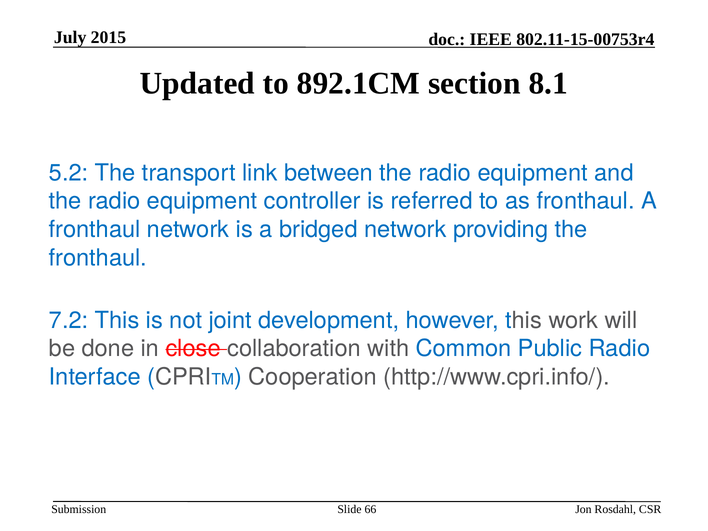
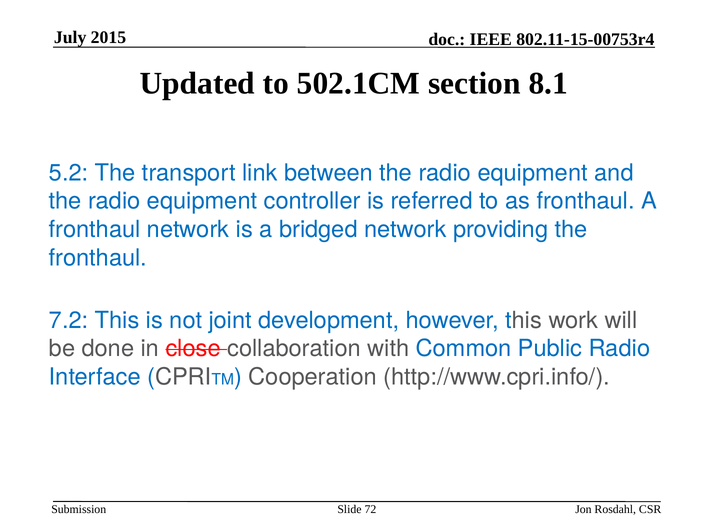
892.1CM: 892.1CM -> 502.1CM
66: 66 -> 72
